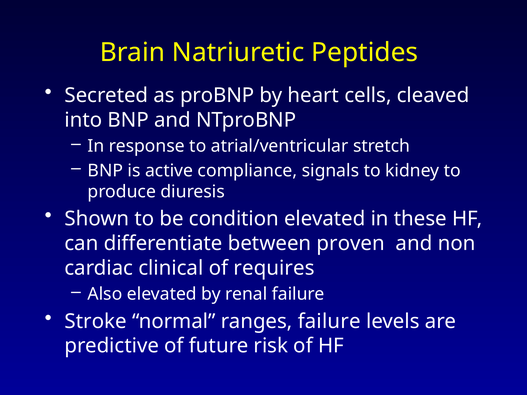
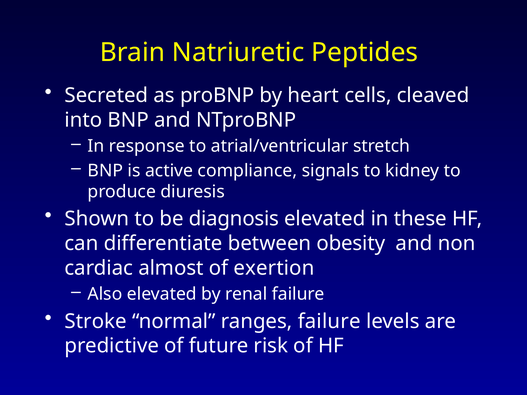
condition: condition -> diagnosis
proven: proven -> obesity
clinical: clinical -> almost
requires: requires -> exertion
